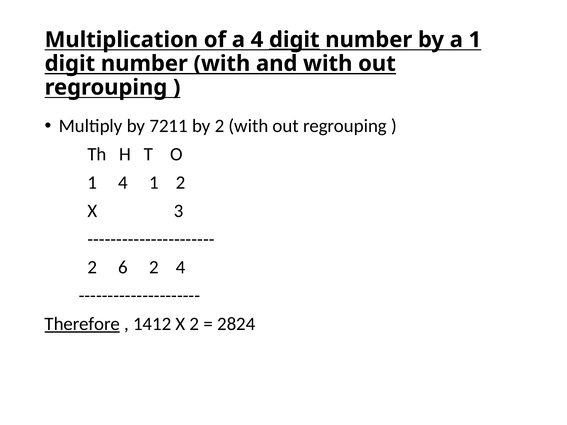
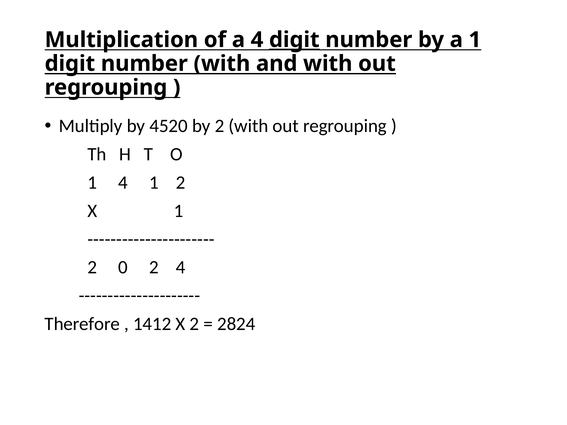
7211: 7211 -> 4520
X 3: 3 -> 1
6: 6 -> 0
Therefore underline: present -> none
